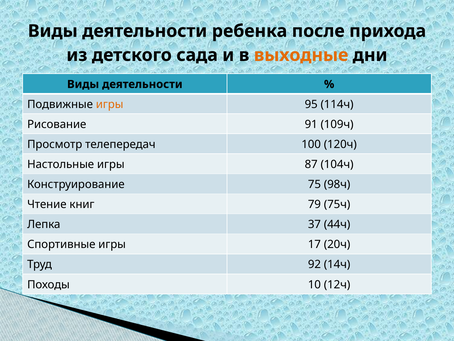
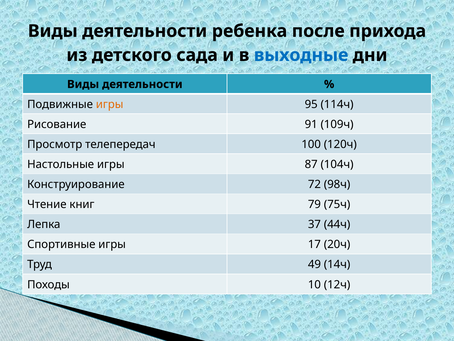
выходные colour: orange -> blue
75: 75 -> 72
92: 92 -> 49
